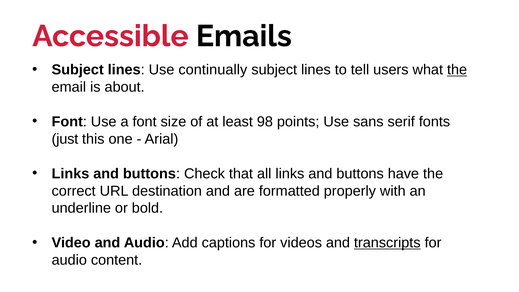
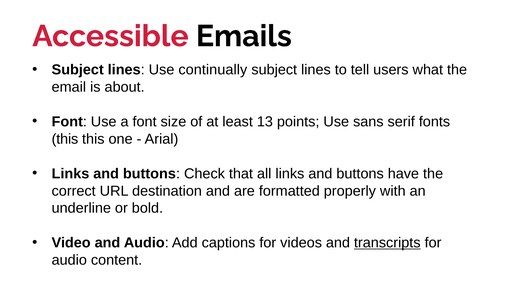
the at (457, 70) underline: present -> none
98: 98 -> 13
just at (65, 139): just -> this
